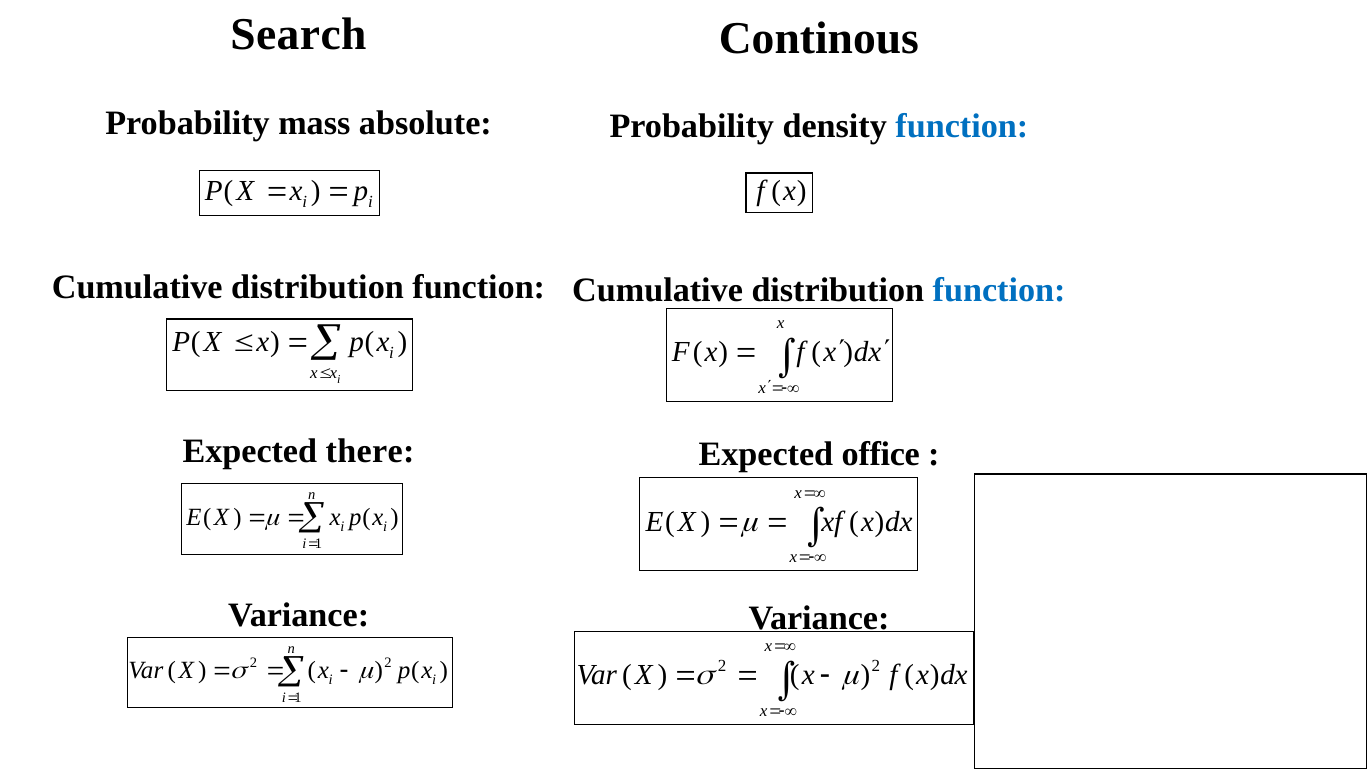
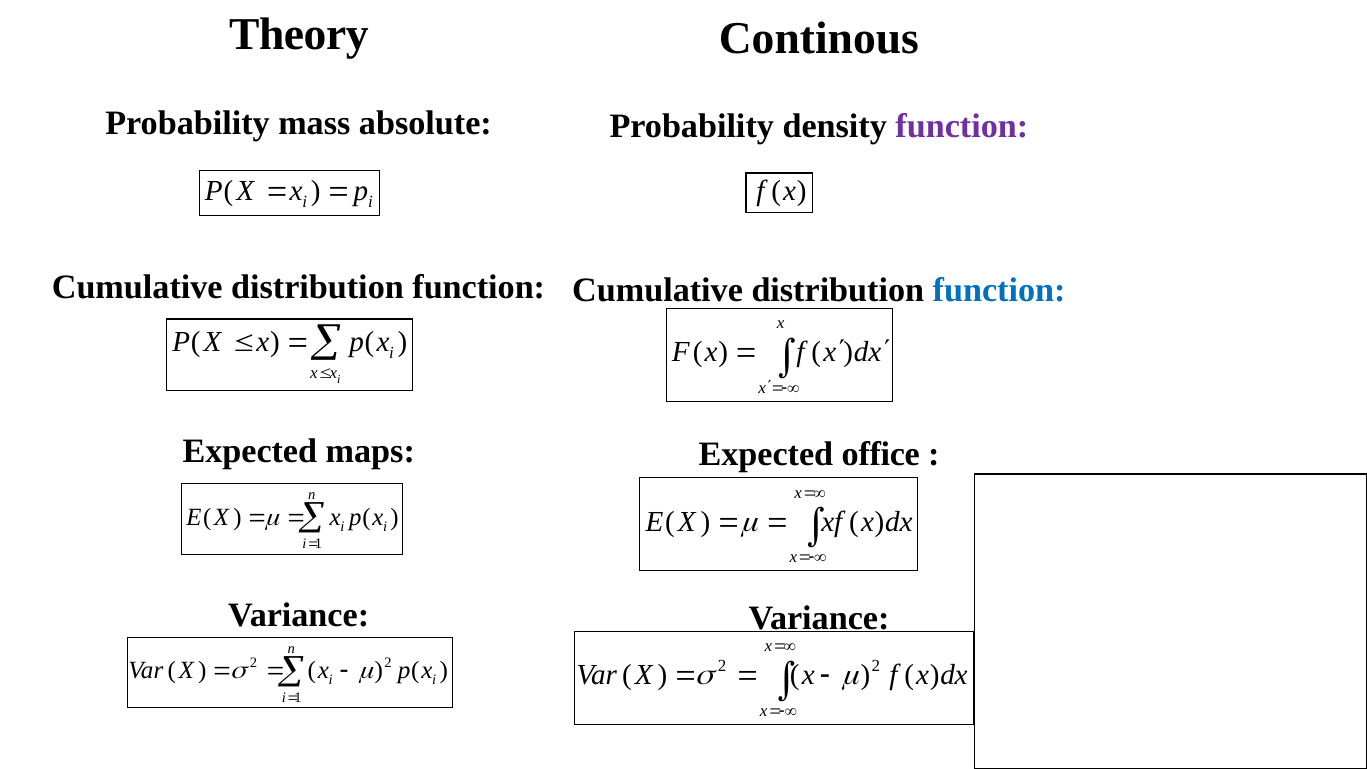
Search: Search -> Theory
function at (962, 126) colour: blue -> purple
there: there -> maps
